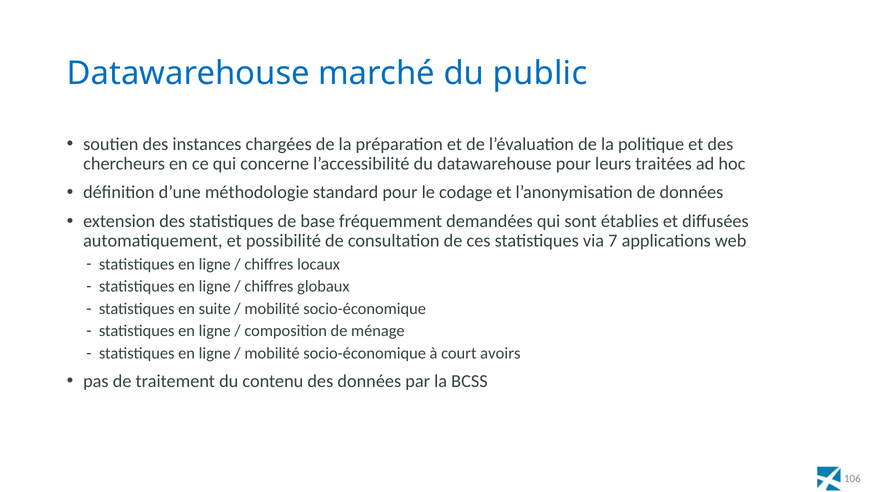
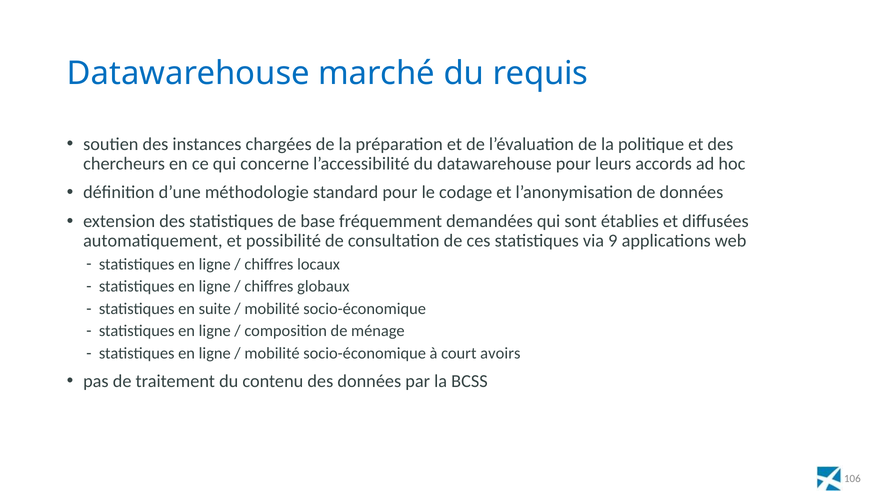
public: public -> requis
traitées: traitées -> accords
7: 7 -> 9
